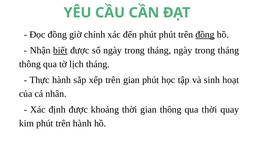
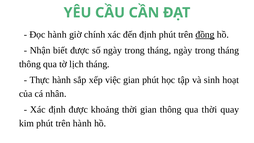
Đọc đồng: đồng -> hành
đến phút: phút -> định
biết underline: present -> none
xếp trên: trên -> việc
